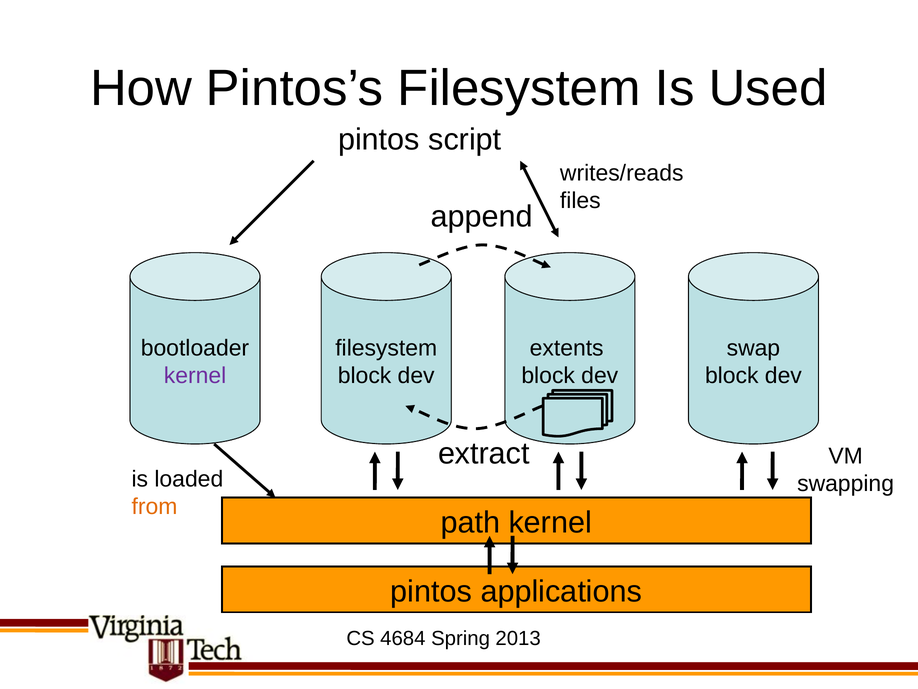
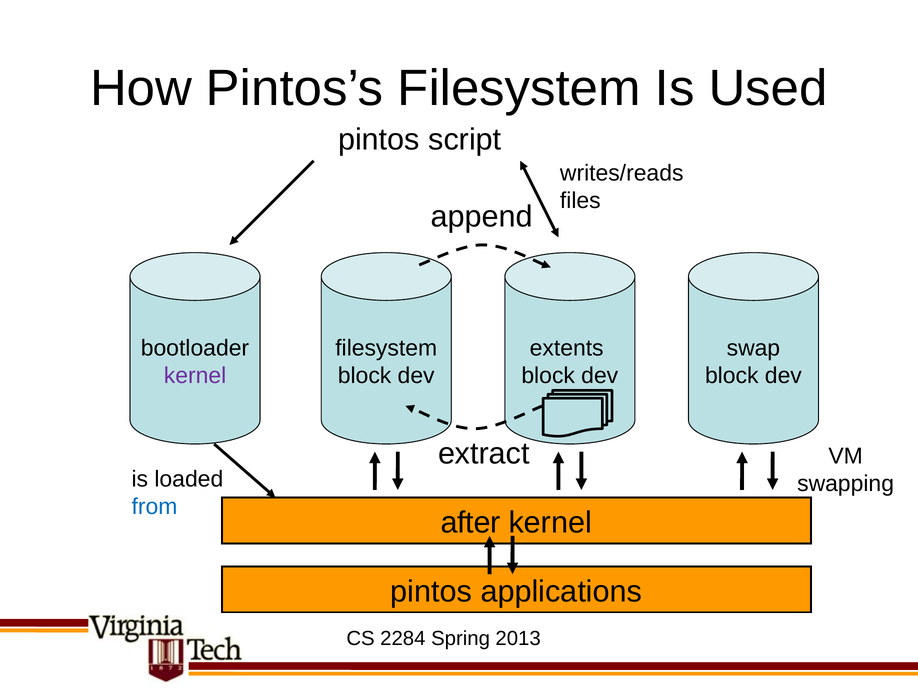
from colour: orange -> blue
path: path -> after
4684: 4684 -> 2284
